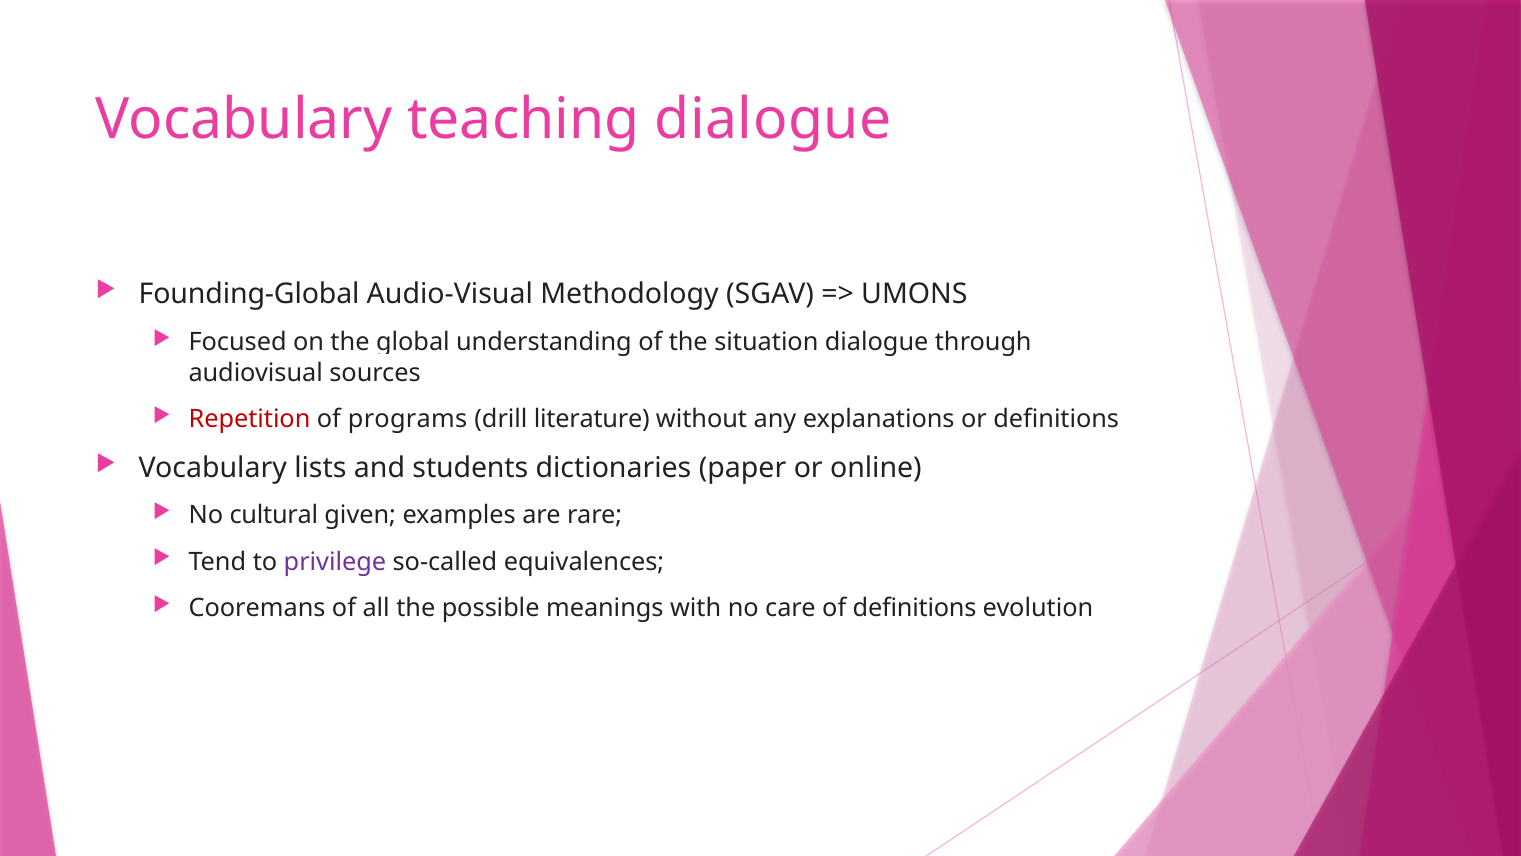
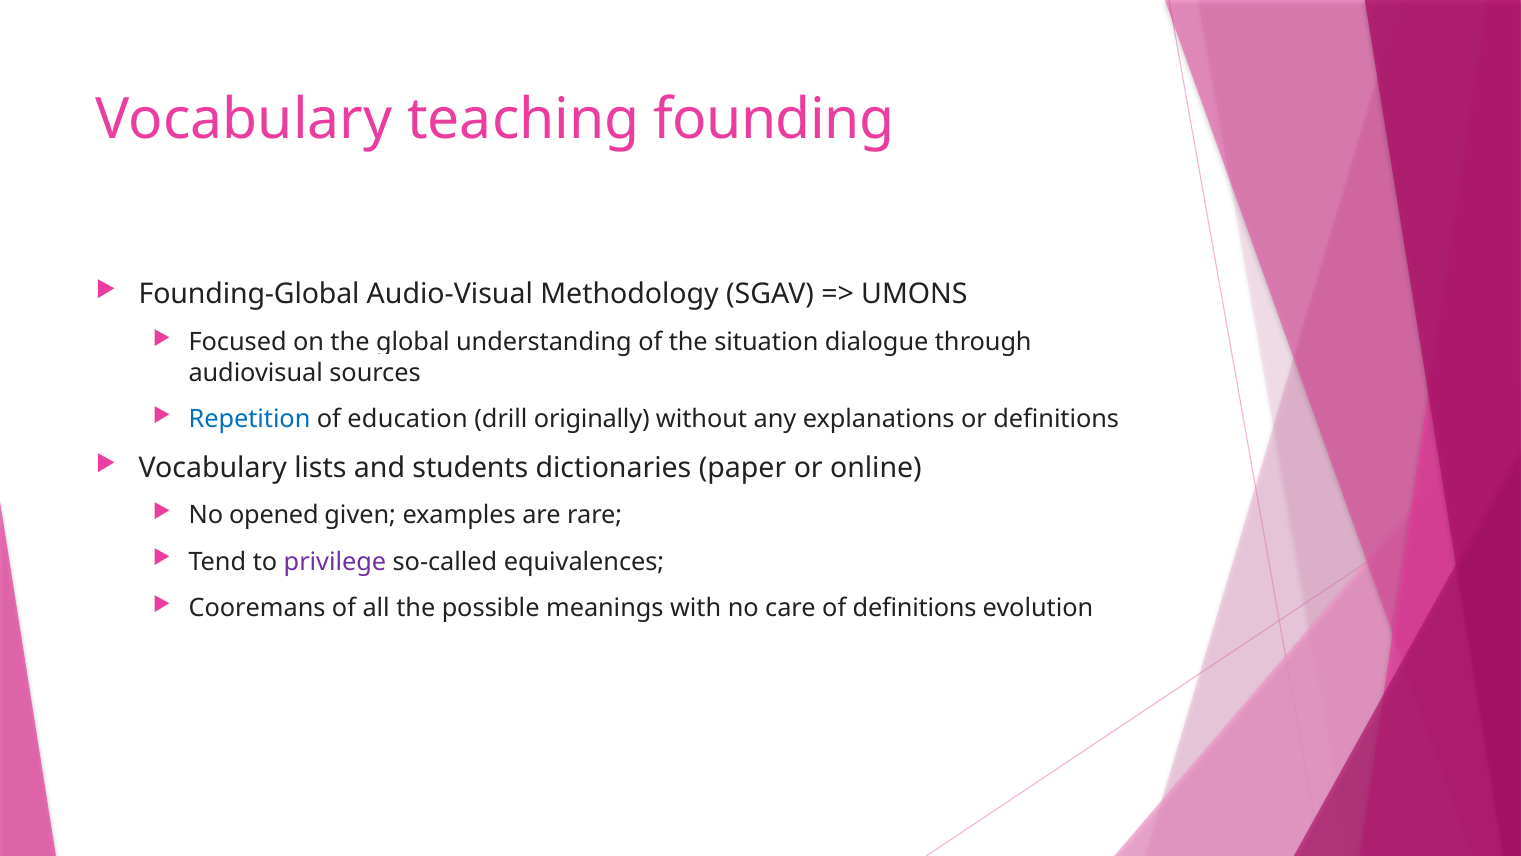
teaching dialogue: dialogue -> founding
Repetition colour: red -> blue
programs: programs -> education
literature: literature -> originally
cultural: cultural -> opened
